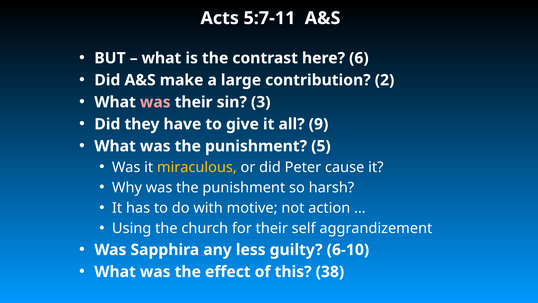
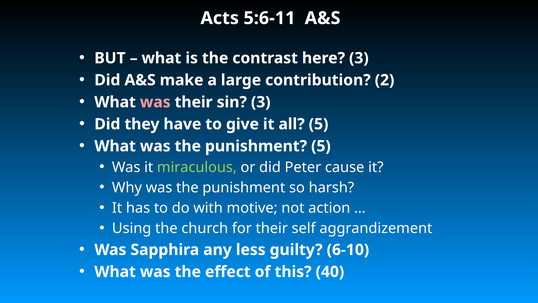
5:7-11: 5:7-11 -> 5:6-11
here 6: 6 -> 3
all 9: 9 -> 5
miraculous colour: yellow -> light green
38: 38 -> 40
